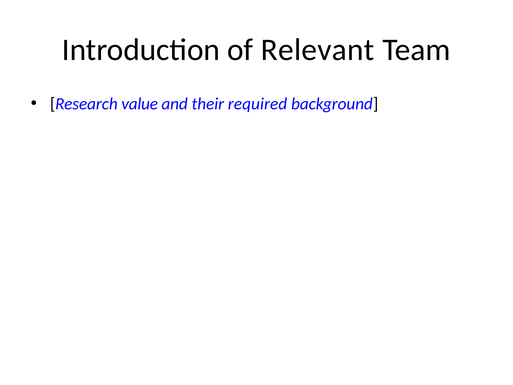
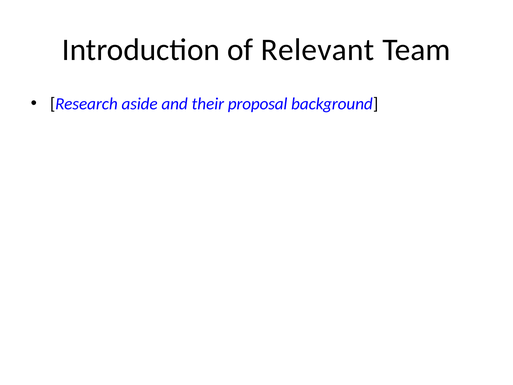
value: value -> aside
required: required -> proposal
